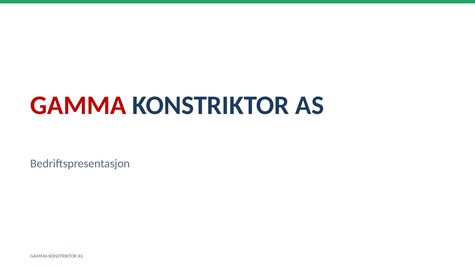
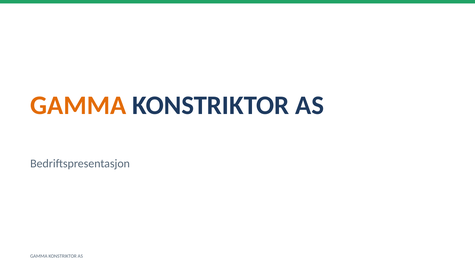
GAMMA at (78, 105) colour: red -> orange
